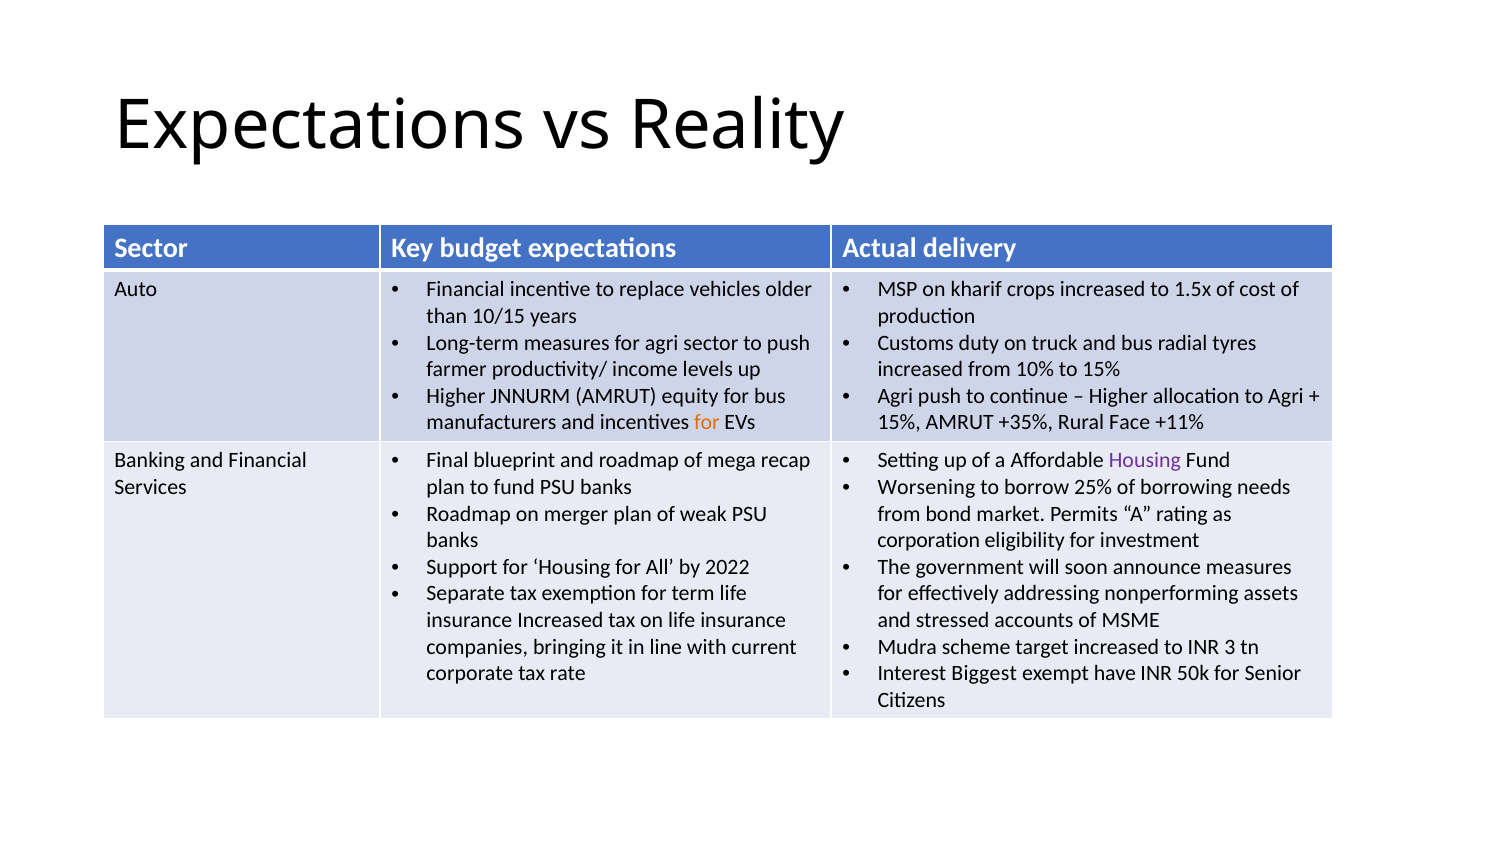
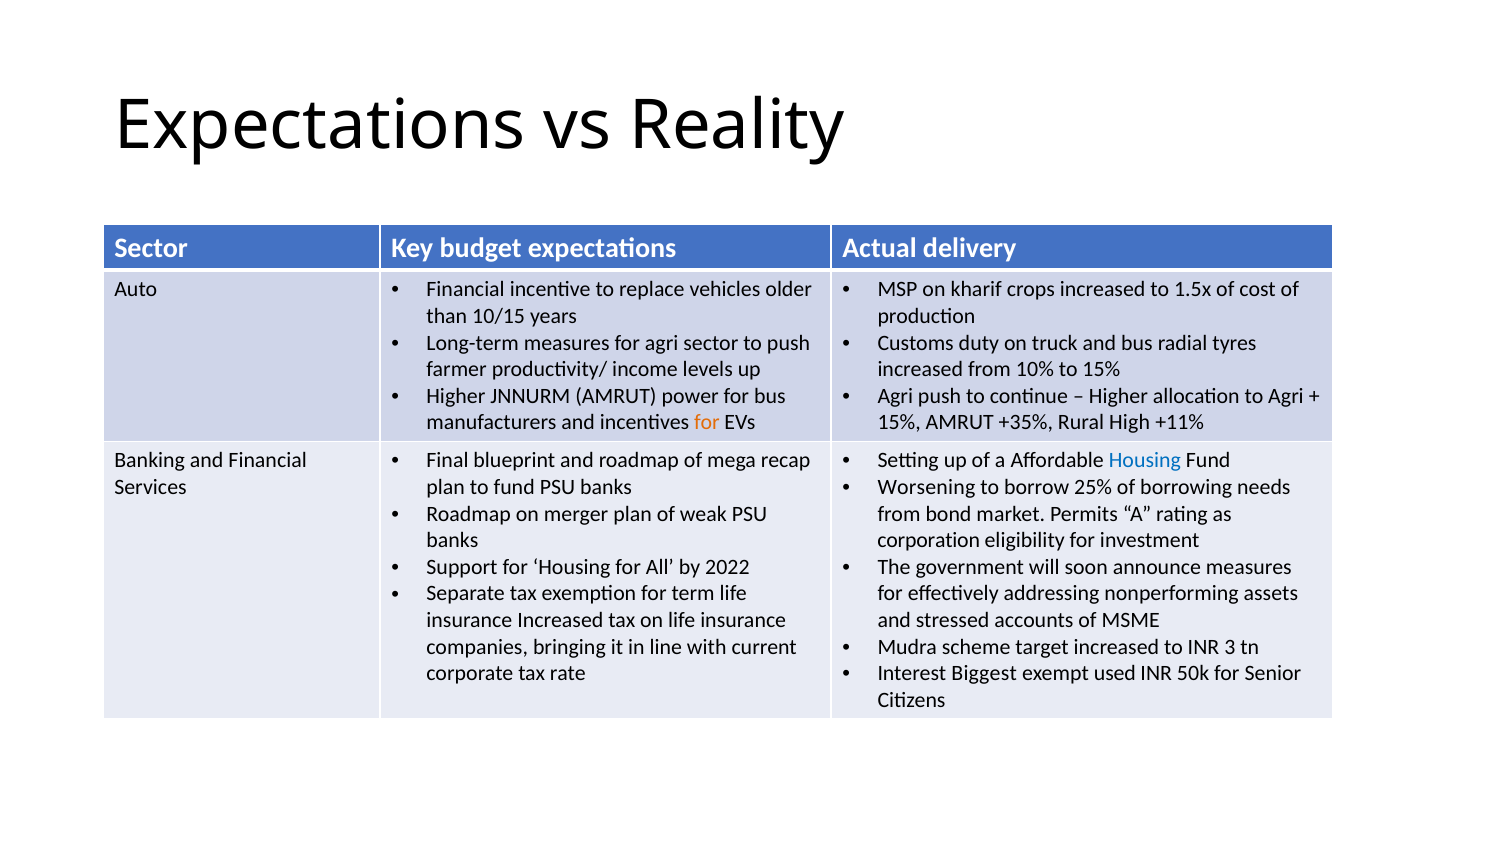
equity: equity -> power
Face: Face -> High
Housing at (1145, 460) colour: purple -> blue
have: have -> used
